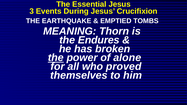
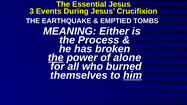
Thorn: Thorn -> Either
Endures: Endures -> Process
proved: proved -> burned
him underline: none -> present
